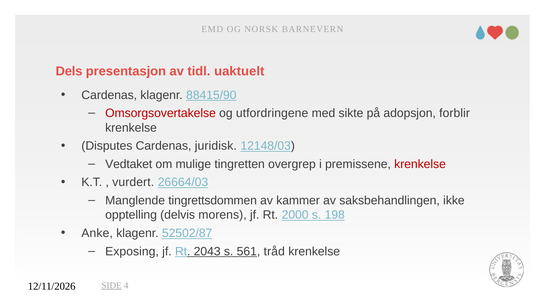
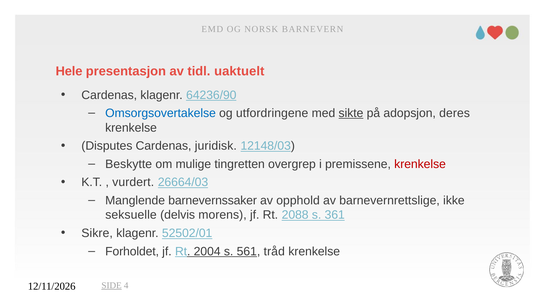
Dels: Dels -> Hele
88415/90: 88415/90 -> 64236/90
Omsorgsovertakelse colour: red -> blue
sikte underline: none -> present
forblir: forblir -> deres
Vedtaket: Vedtaket -> Beskytte
tingrettsdommen: tingrettsdommen -> barnevernssaker
kammer: kammer -> opphold
saksbehandlingen: saksbehandlingen -> barnevernrettslige
opptelling: opptelling -> seksuelle
2000: 2000 -> 2088
198: 198 -> 361
Anke: Anke -> Sikre
52502/87: 52502/87 -> 52502/01
Exposing: Exposing -> Forholdet
2043: 2043 -> 2004
